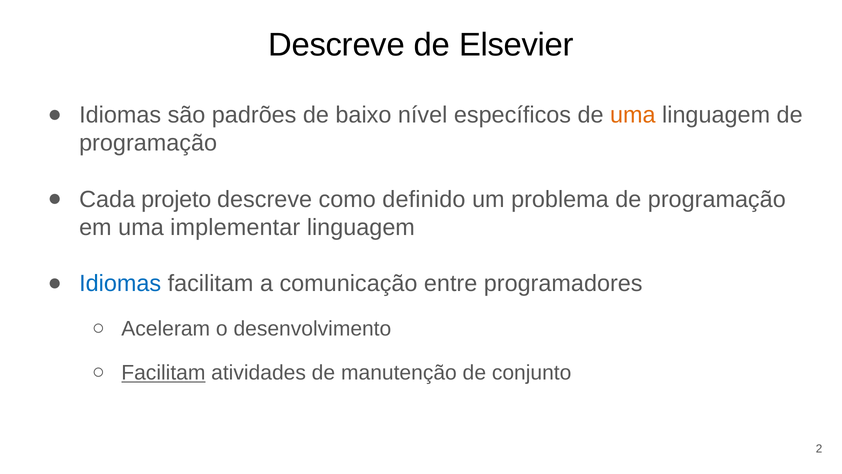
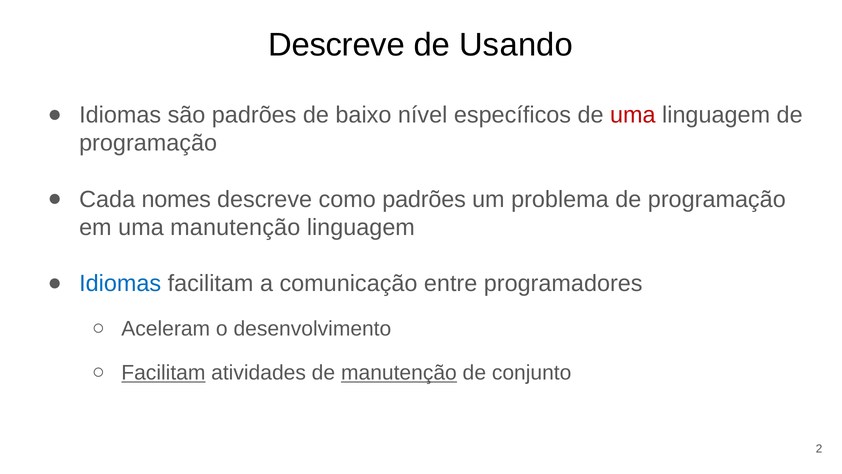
Elsevier: Elsevier -> Usando
uma at (633, 115) colour: orange -> red
projeto: projeto -> nomes
como definido: definido -> padrões
uma implementar: implementar -> manutenção
manutenção at (399, 373) underline: none -> present
